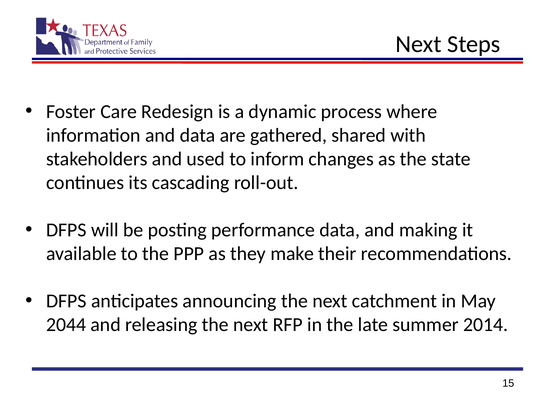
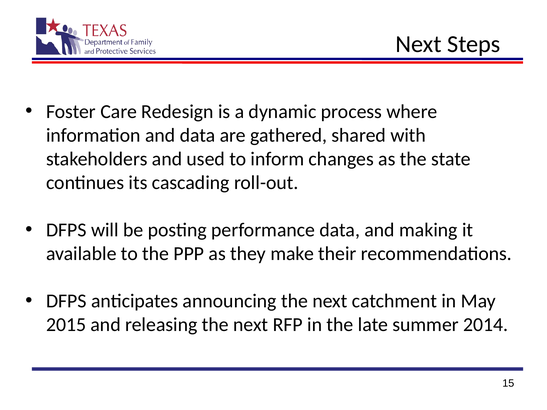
2044: 2044 -> 2015
